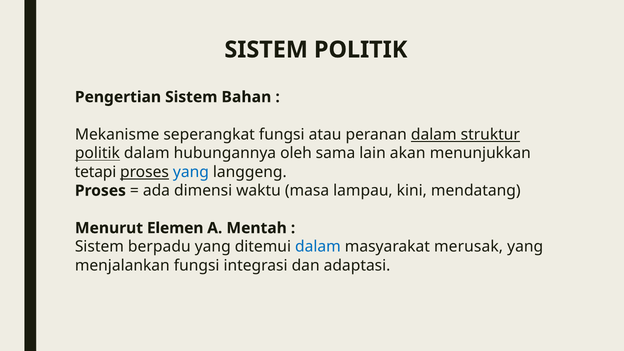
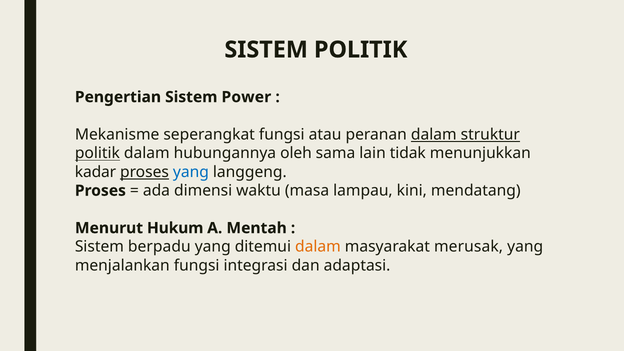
Bahan: Bahan -> Power
akan: akan -> tidak
tetapi: tetapi -> kadar
Elemen: Elemen -> Hukum
dalam at (318, 247) colour: blue -> orange
